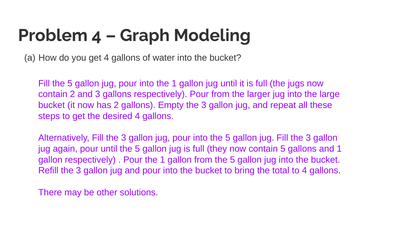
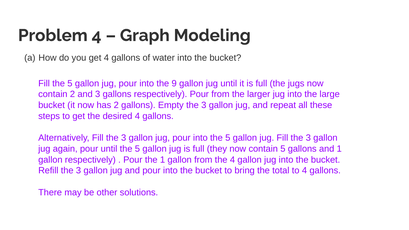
into the 1: 1 -> 9
from the 5: 5 -> 4
